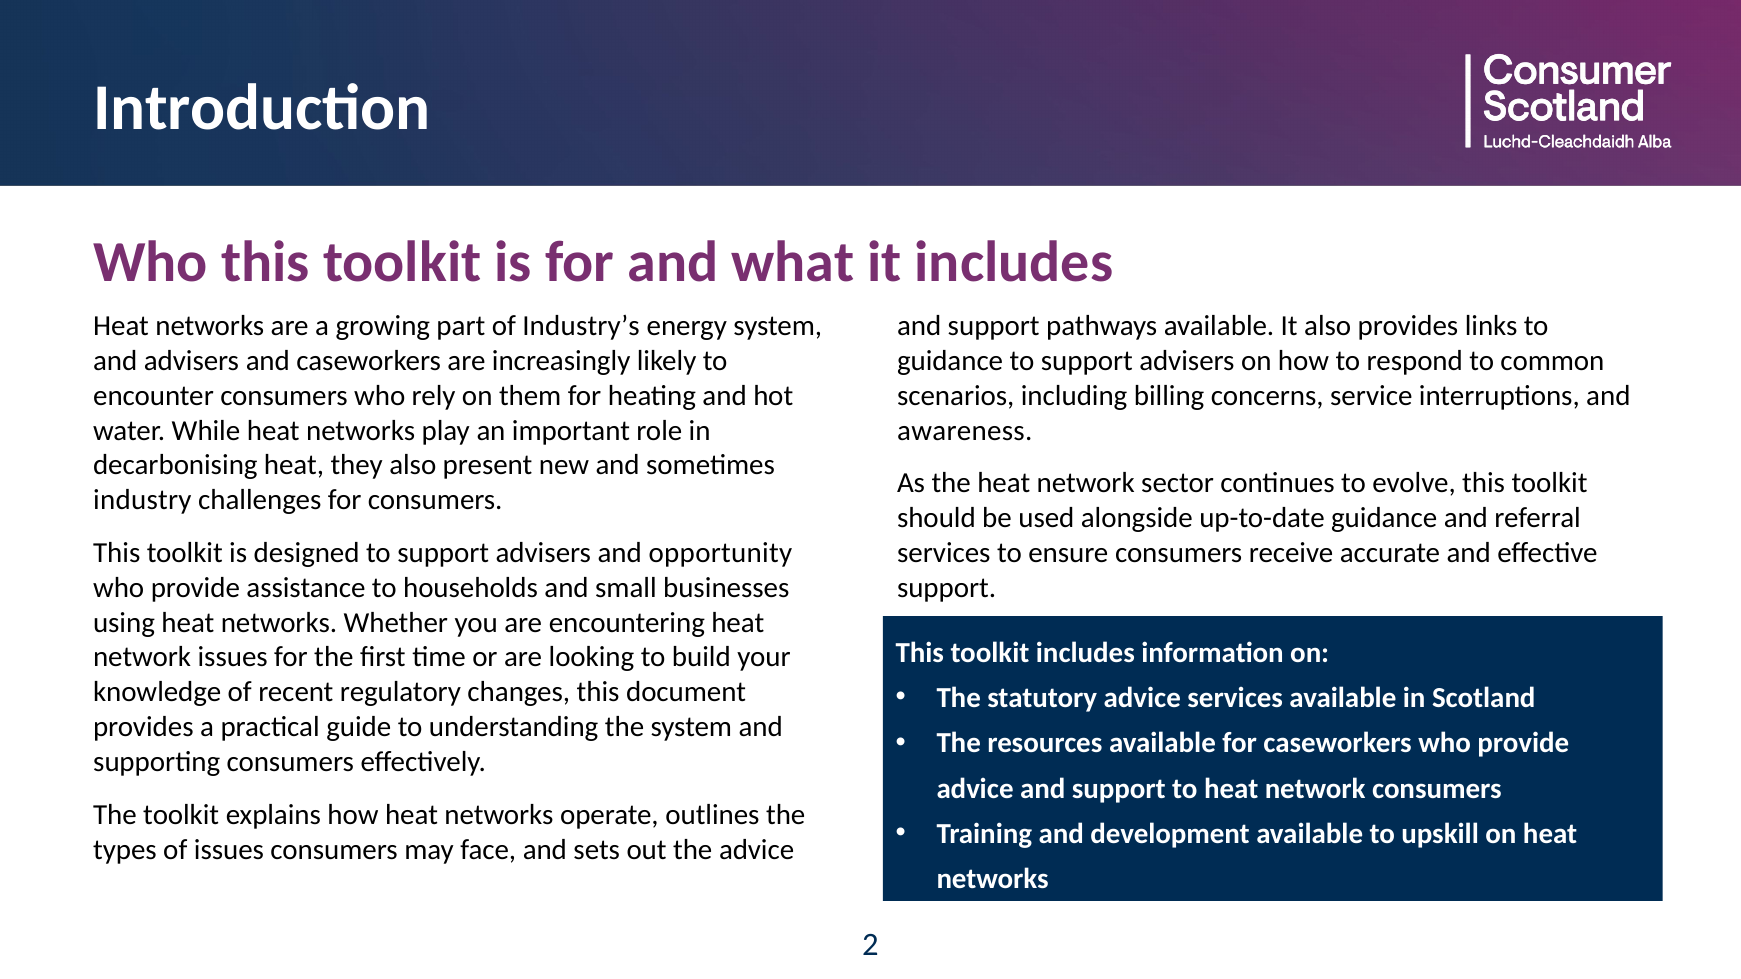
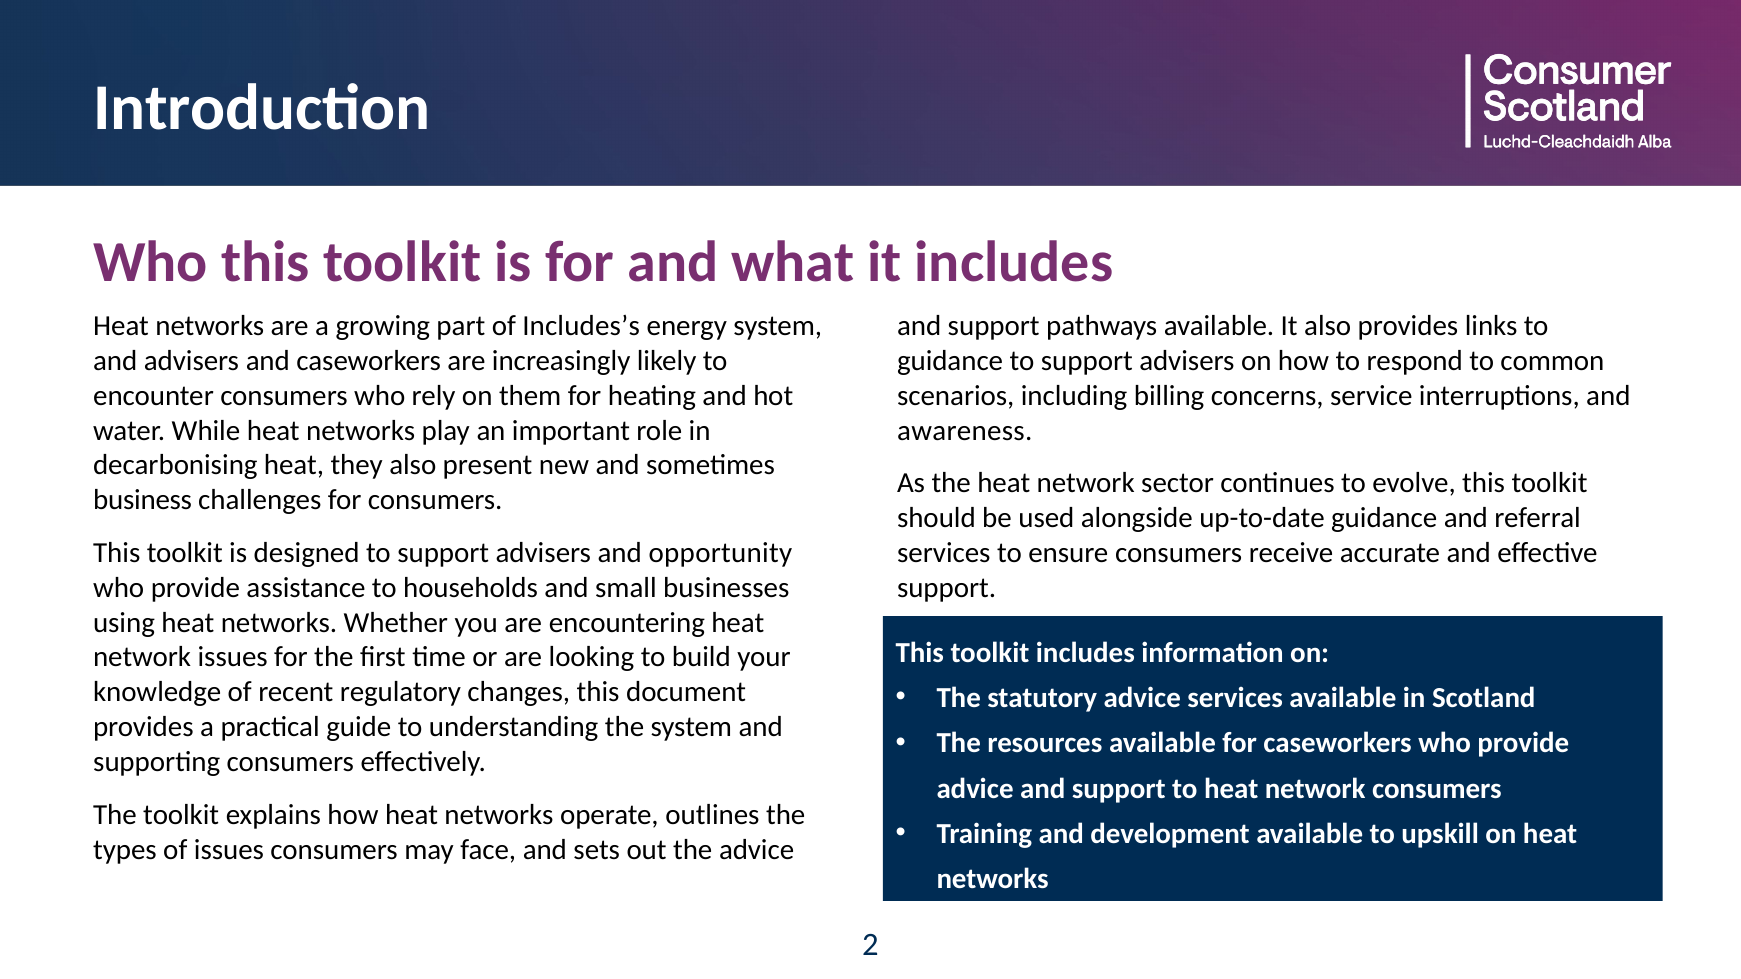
Industry’s: Industry’s -> Includes’s
industry: industry -> business
